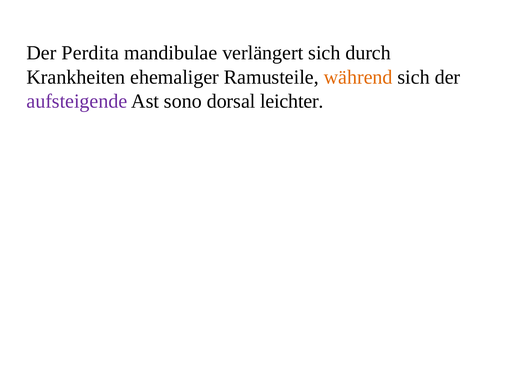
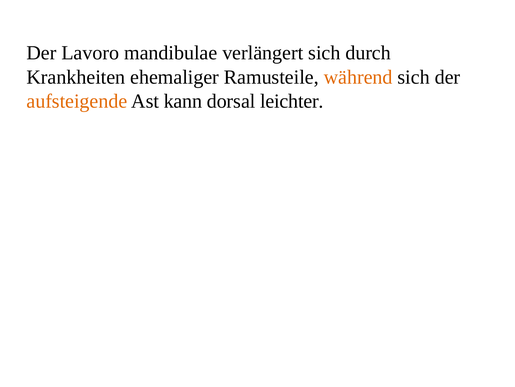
Perdita: Perdita -> Lavoro
aufsteigende colour: purple -> orange
sono: sono -> kann
